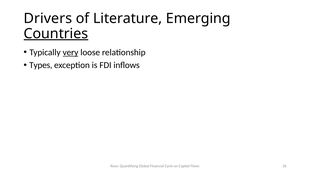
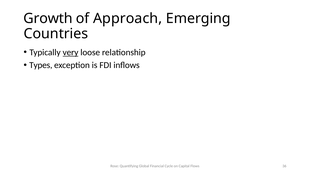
Drivers: Drivers -> Growth
Literature: Literature -> Approach
Countries underline: present -> none
